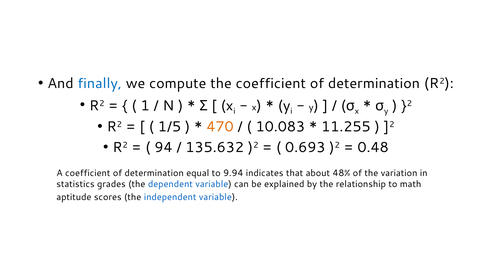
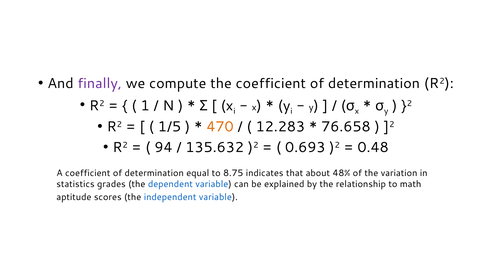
finally colour: blue -> purple
10.083: 10.083 -> 12.283
11.255: 11.255 -> 76.658
9.94: 9.94 -> 8.75
